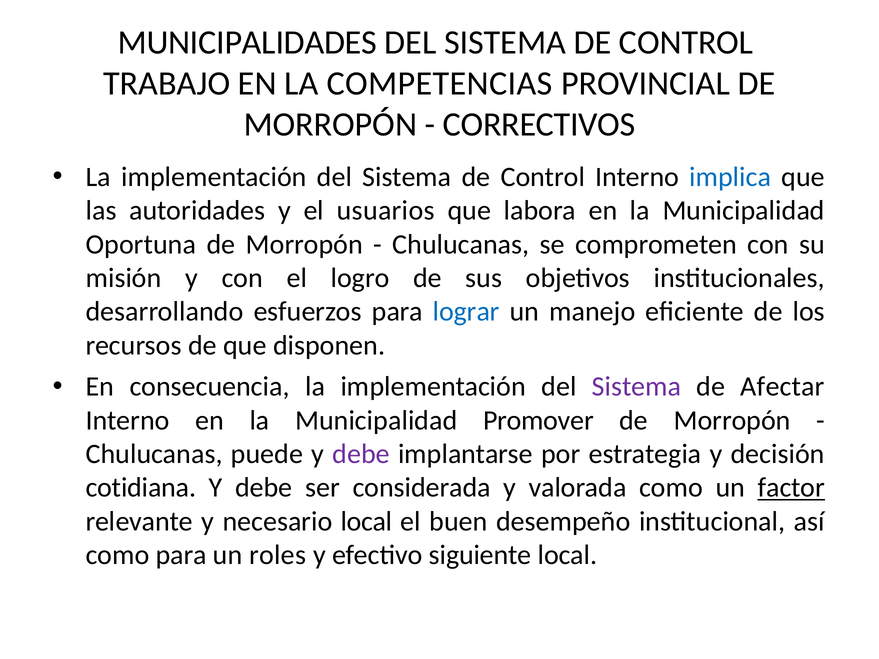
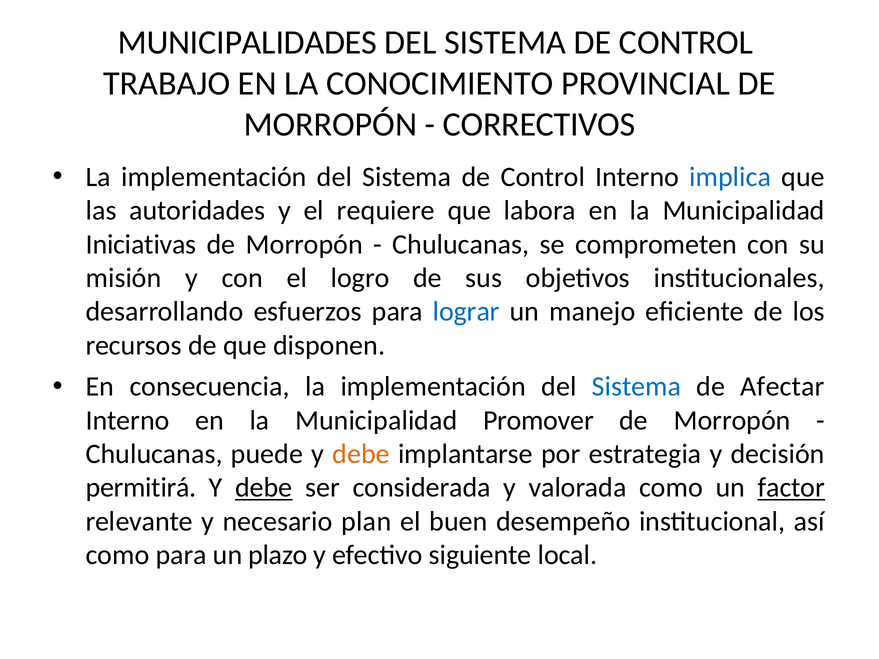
COMPETENCIAS: COMPETENCIAS -> CONOCIMIENTO
usuarios: usuarios -> requiere
Oportuna: Oportuna -> Iniciativas
Sistema at (636, 387) colour: purple -> blue
debe at (361, 454) colour: purple -> orange
cotidiana: cotidiana -> permitirá
debe at (264, 488) underline: none -> present
necesario local: local -> plan
roles: roles -> plazo
